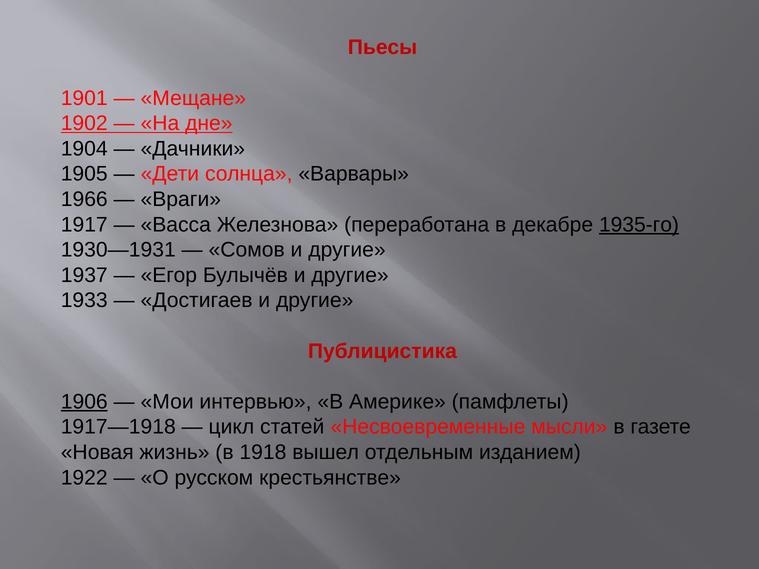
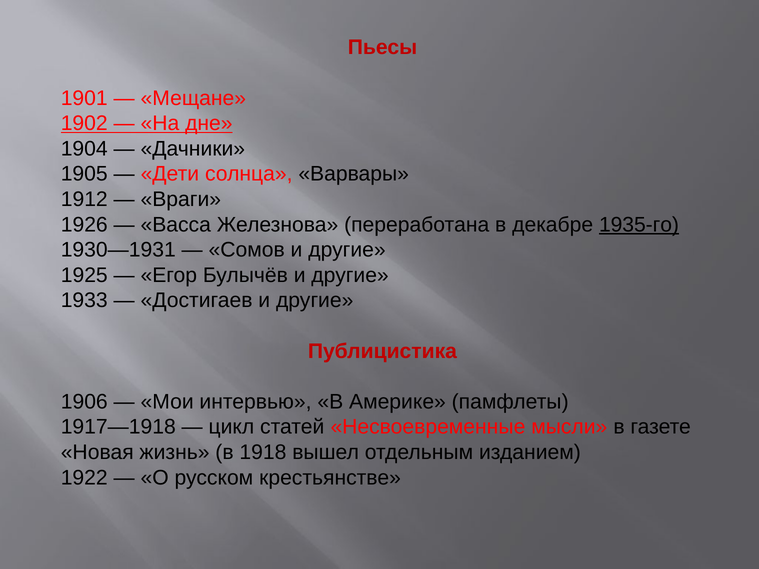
1966: 1966 -> 1912
1917: 1917 -> 1926
1937: 1937 -> 1925
1906 underline: present -> none
